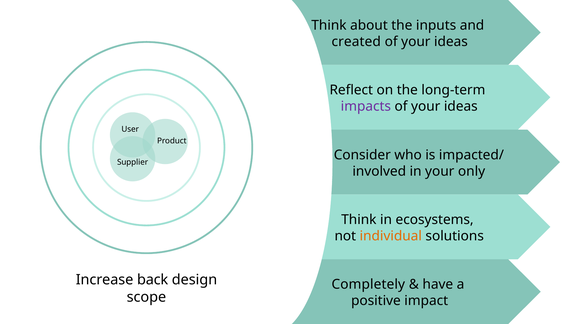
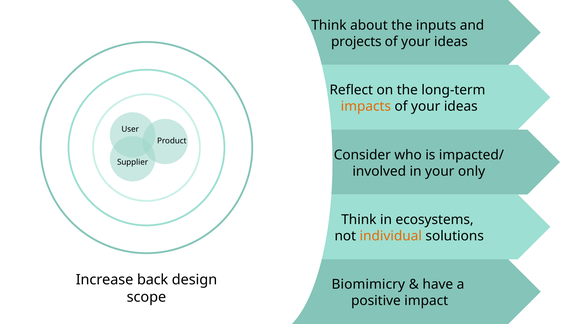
created: created -> projects
impacts colour: purple -> orange
Completely: Completely -> Biomimicry
